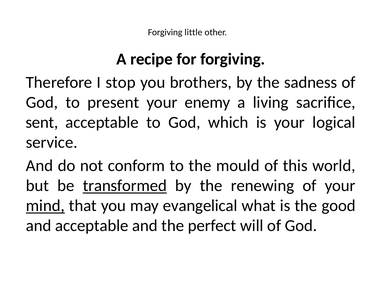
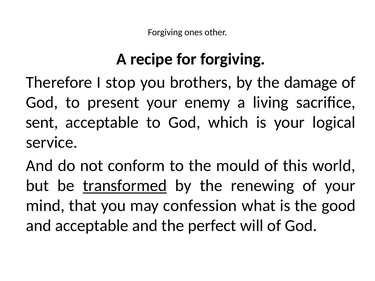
little: little -> ones
sadness: sadness -> damage
mind underline: present -> none
evangelical: evangelical -> confession
